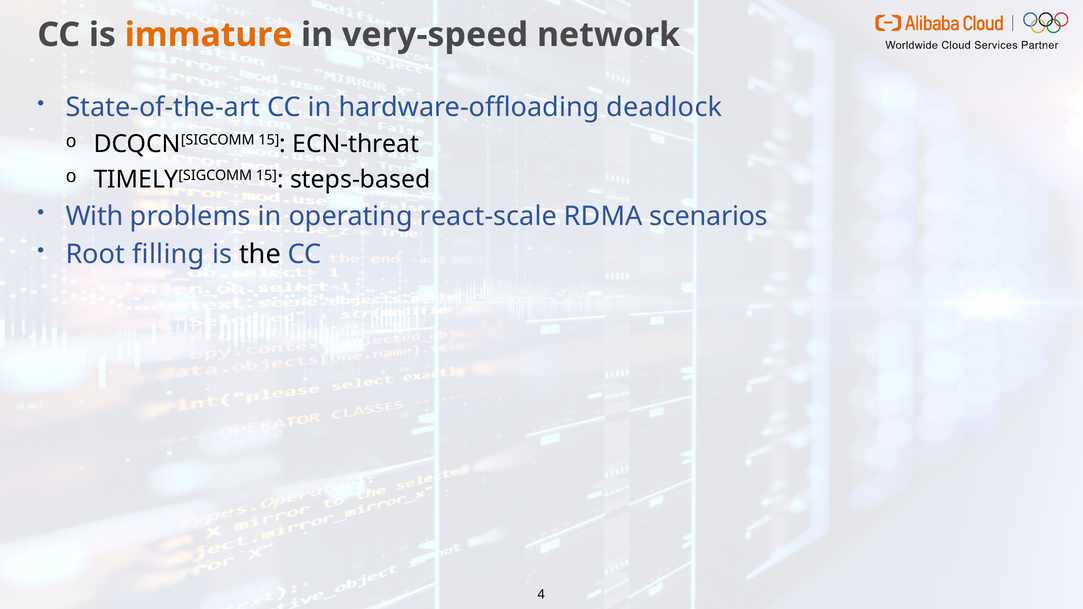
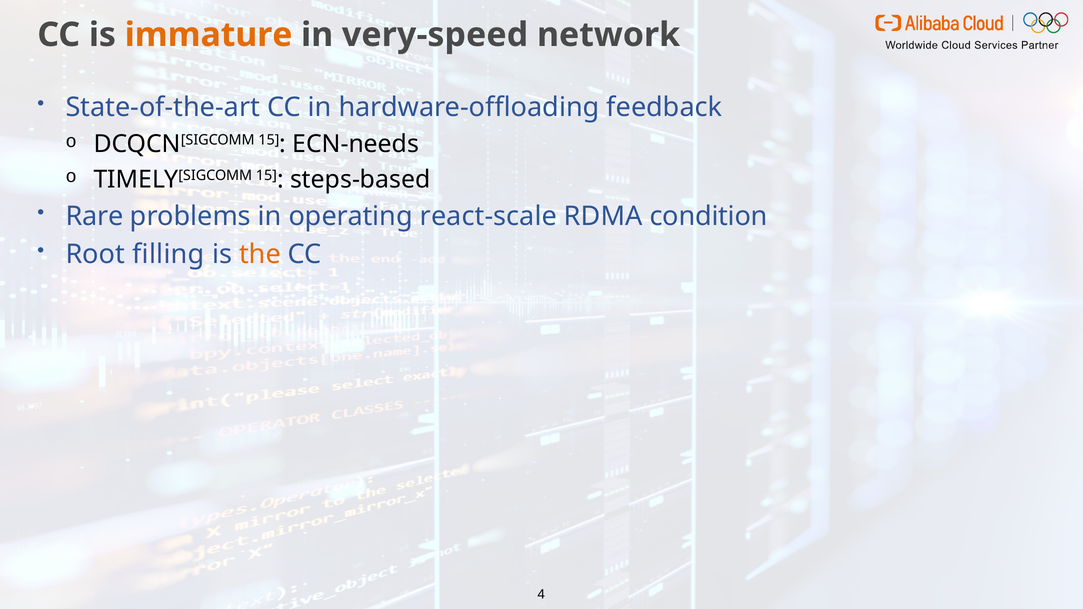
deadlock: deadlock -> feedback
ECN-threat: ECN-threat -> ECN-needs
With: With -> Rare
scenarios: scenarios -> condition
the colour: black -> orange
